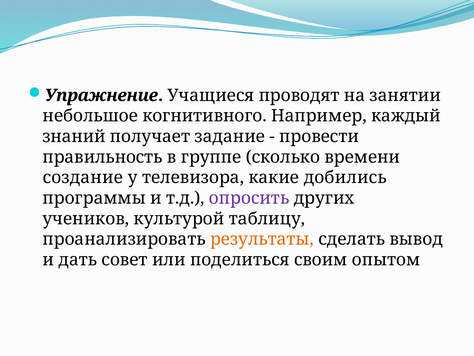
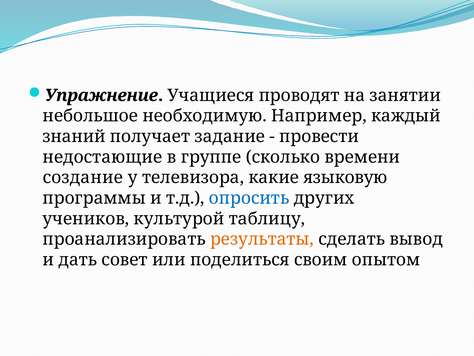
когнитивного: когнитивного -> необходимую
правильность: правильность -> недостающие
добились: добились -> языковую
опросить colour: purple -> blue
